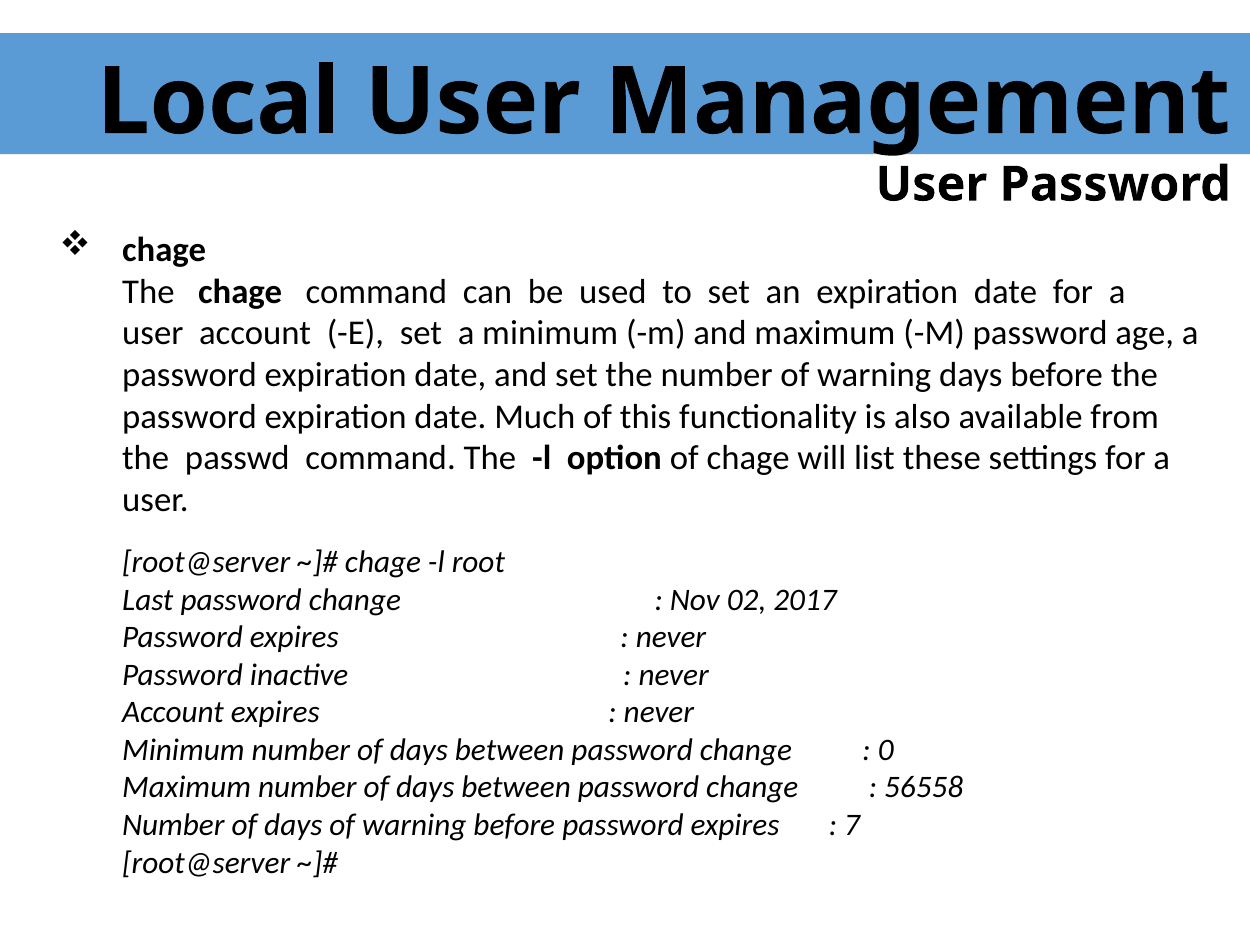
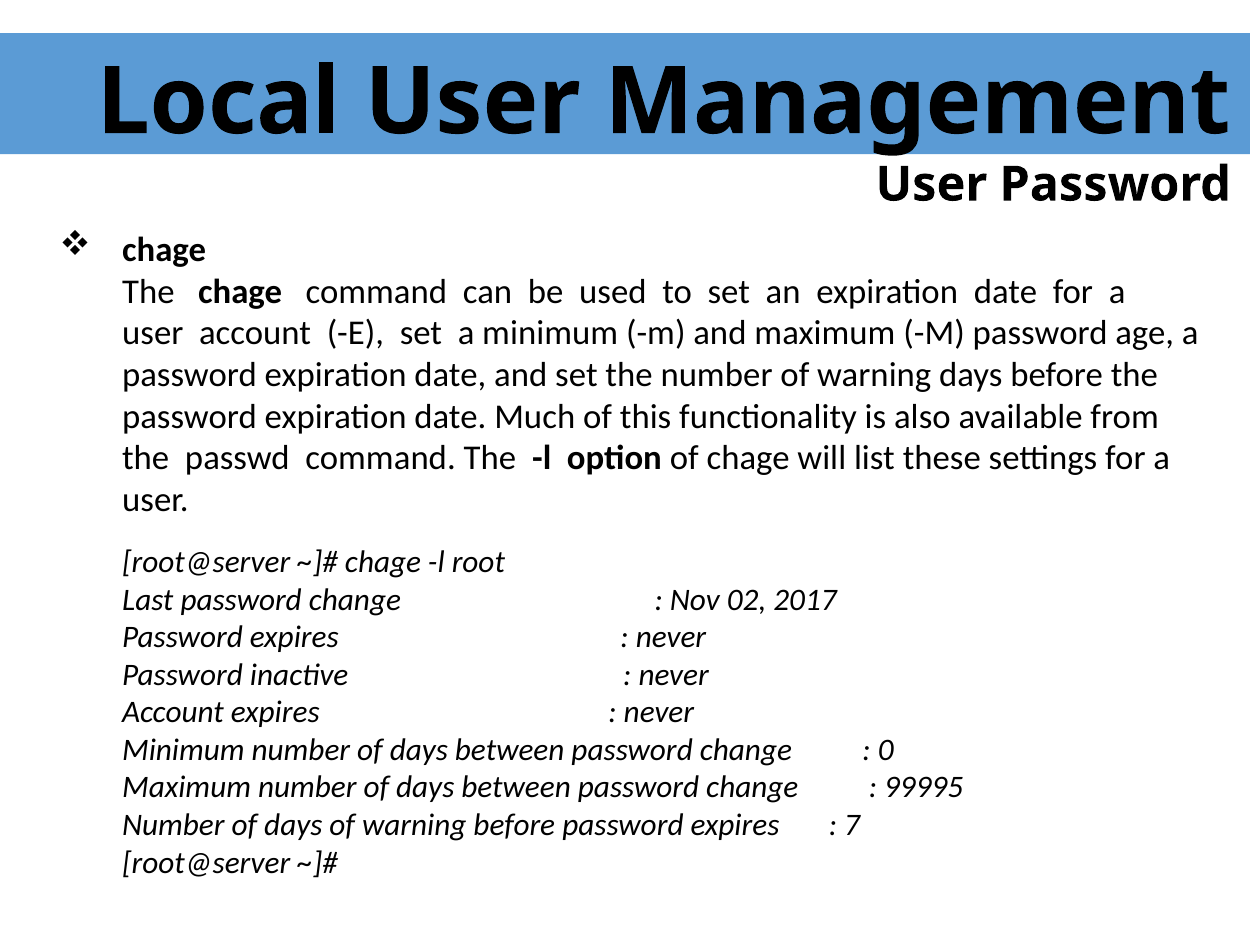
56558: 56558 -> 99995
